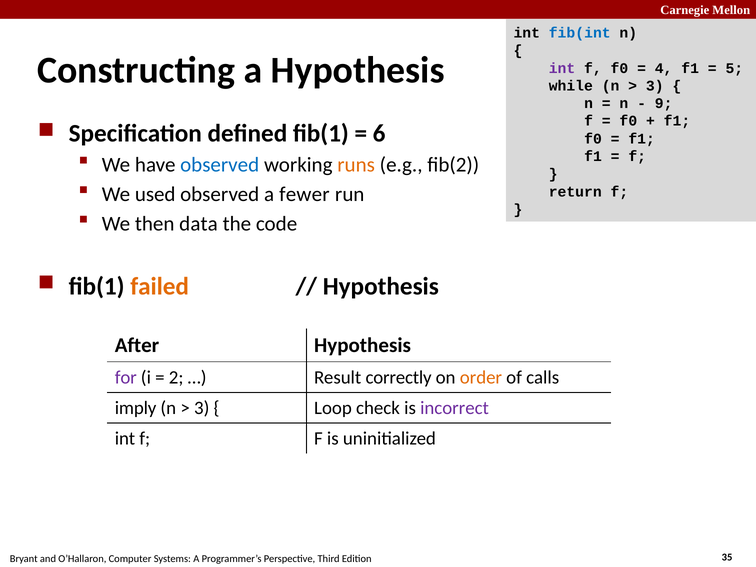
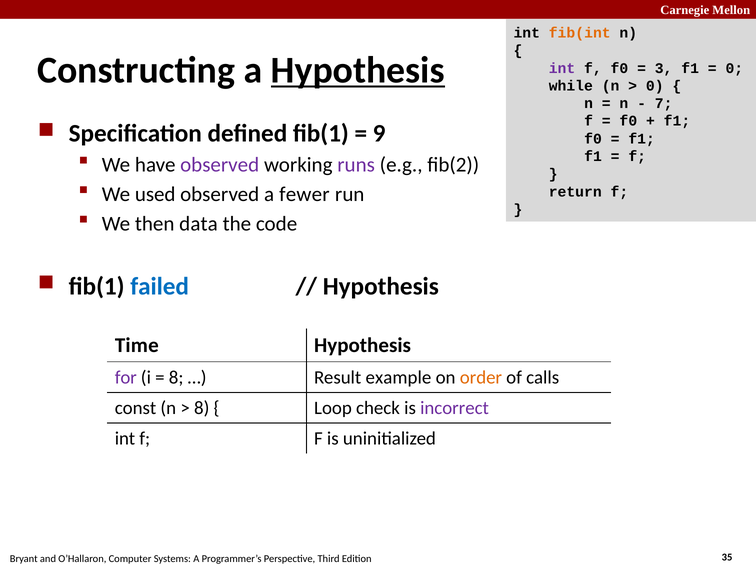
fib(int colour: blue -> orange
Hypothesis at (358, 70) underline: none -> present
4: 4 -> 3
5 at (734, 68): 5 -> 0
3 at (655, 86): 3 -> 0
9: 9 -> 7
6: 6 -> 9
observed at (220, 165) colour: blue -> purple
runs colour: orange -> purple
failed colour: orange -> blue
After: After -> Time
2 at (176, 377): 2 -> 8
correctly: correctly -> example
imply: imply -> const
3 at (202, 408): 3 -> 8
